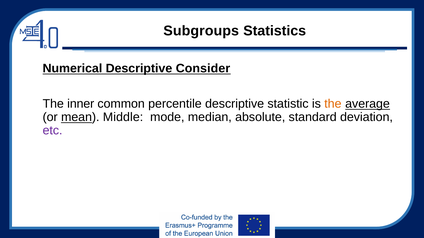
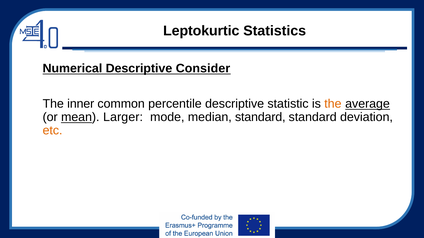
Subgroups: Subgroups -> Leptokurtic
Middle: Middle -> Larger
median absolute: absolute -> standard
etc colour: purple -> orange
